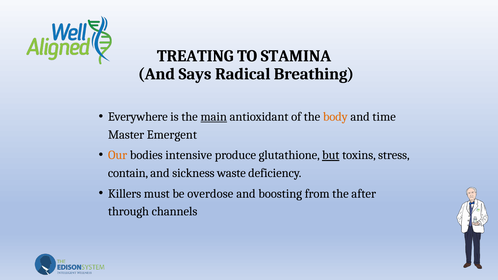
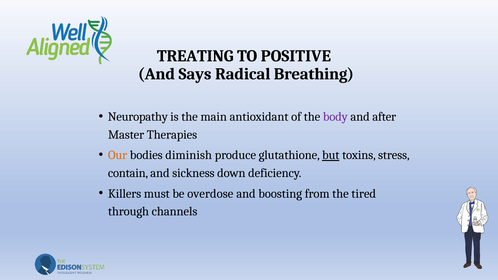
STAMINA: STAMINA -> POSITIVE
Everywhere: Everywhere -> Neuropathy
main underline: present -> none
body colour: orange -> purple
time: time -> after
Emergent: Emergent -> Therapies
intensive: intensive -> diminish
waste: waste -> down
after: after -> tired
